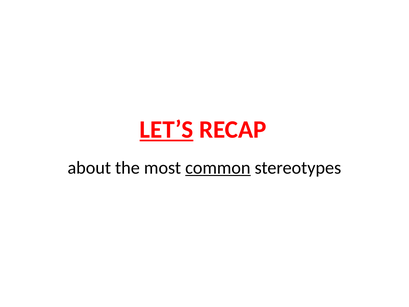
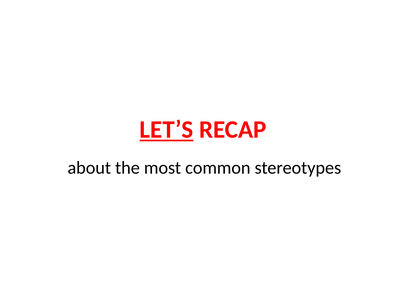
common underline: present -> none
